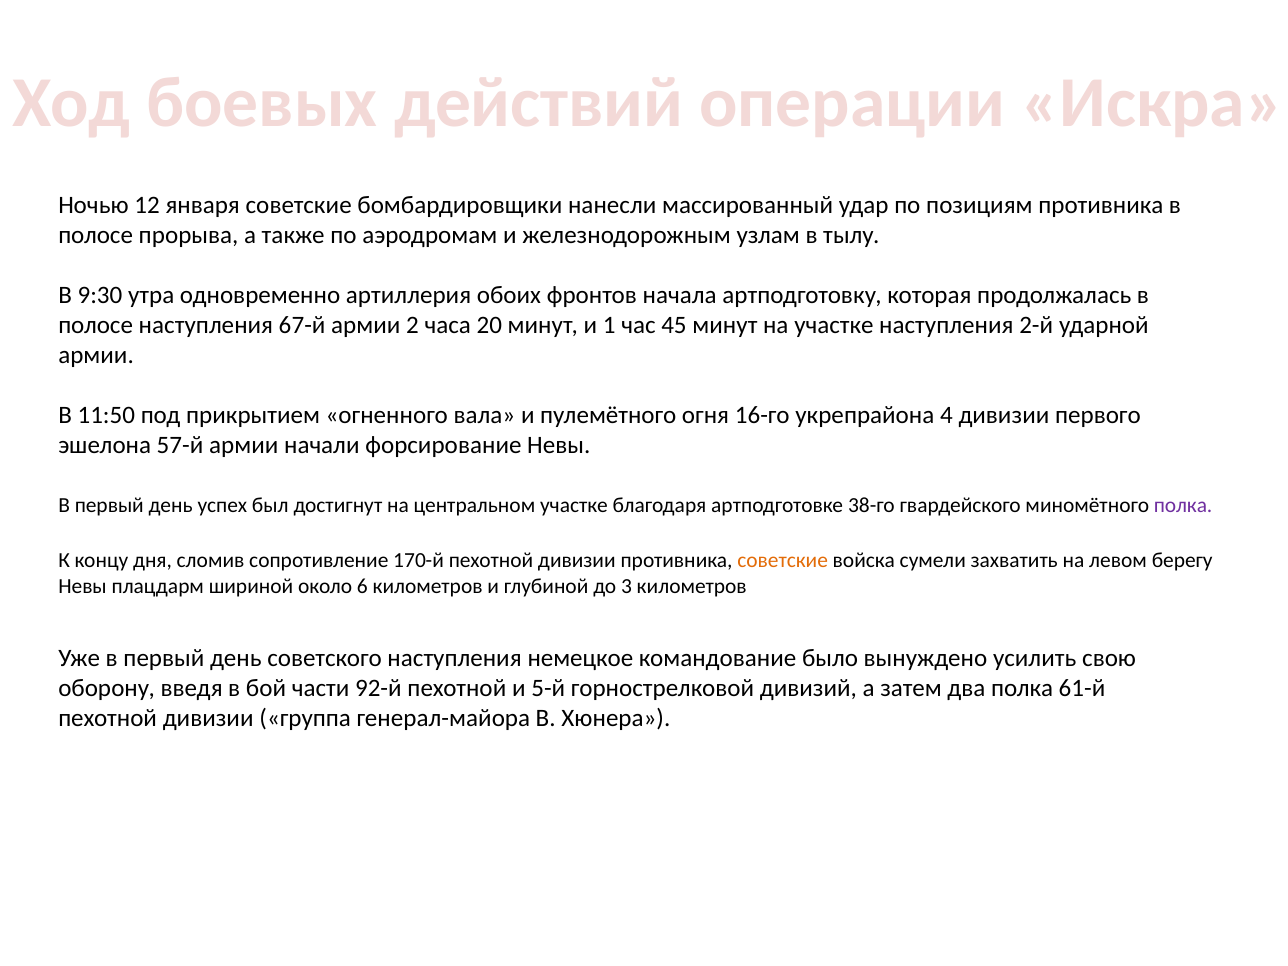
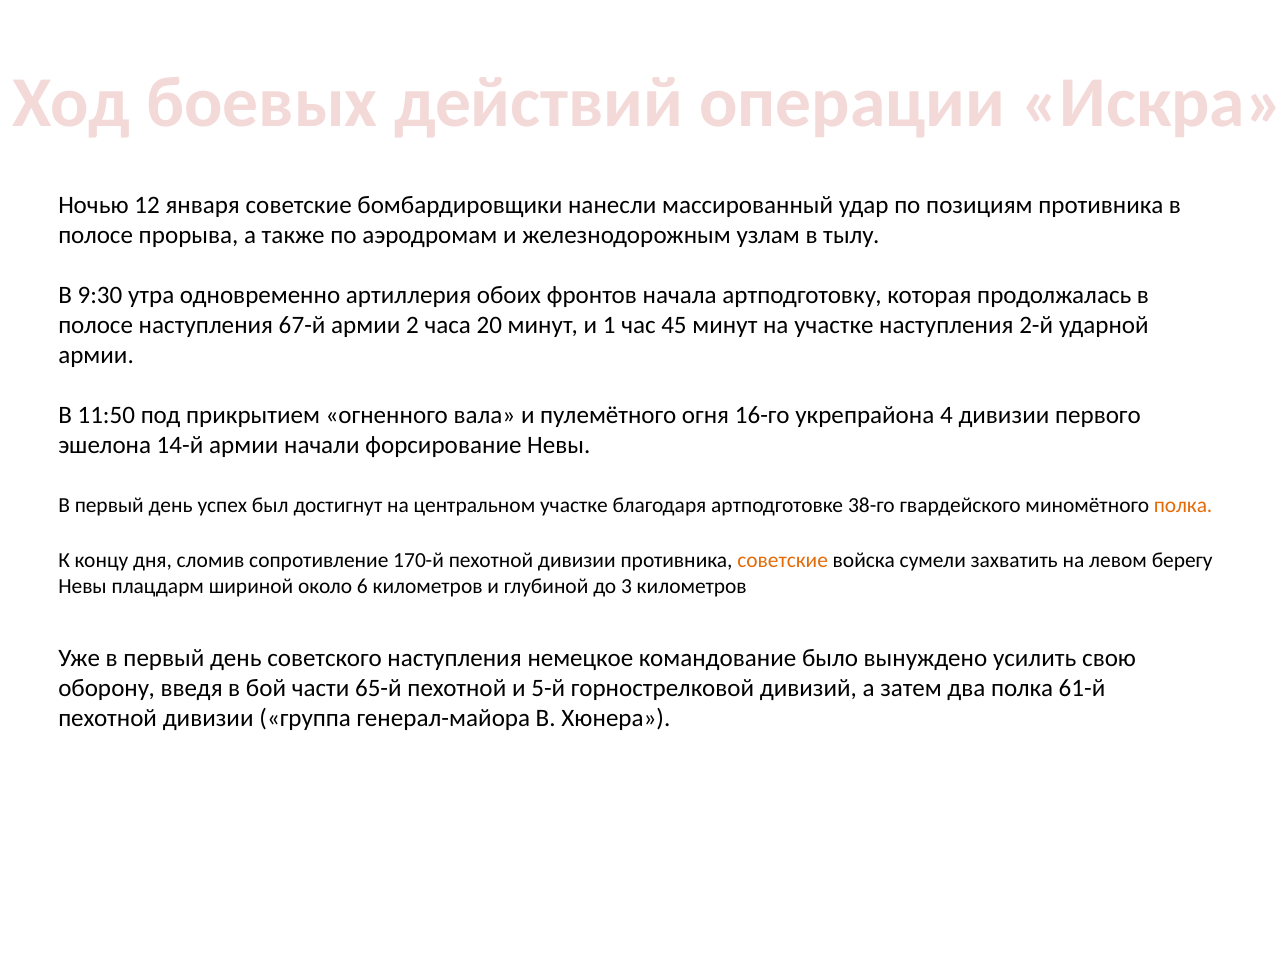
57-й: 57-й -> 14-й
полка at (1183, 505) colour: purple -> orange
92-й: 92-й -> 65-й
